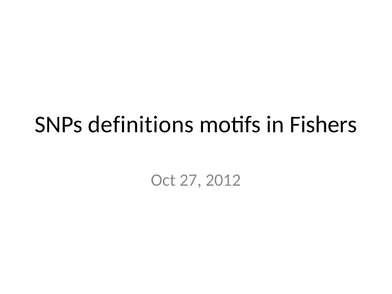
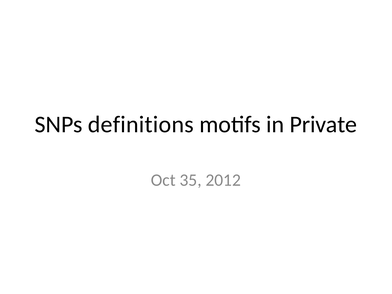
Fishers: Fishers -> Private
27: 27 -> 35
